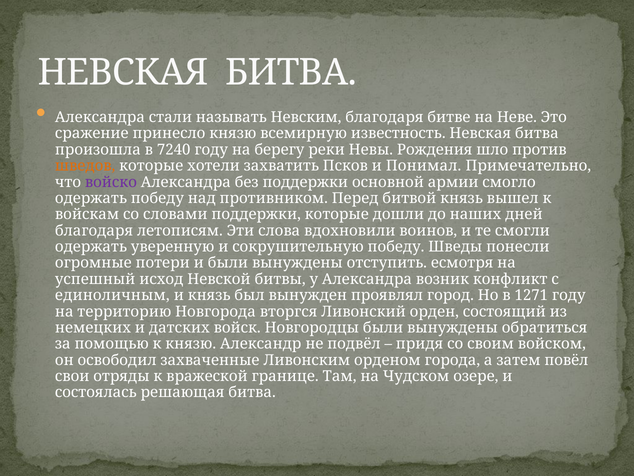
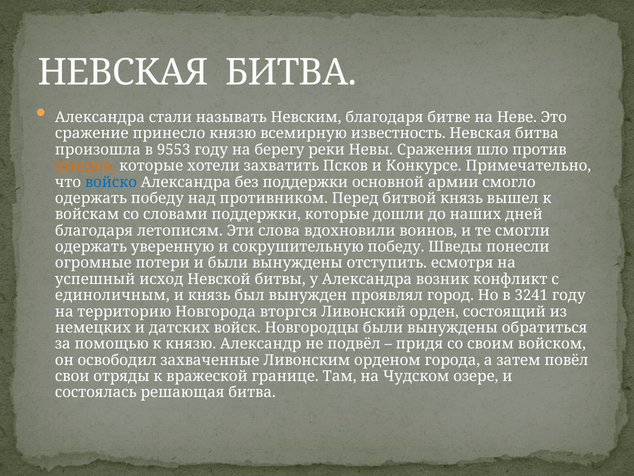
7240: 7240 -> 9553
Рождения: Рождения -> Сражения
Понимал: Понимал -> Конкурсе
войско colour: purple -> blue
1271: 1271 -> 3241
